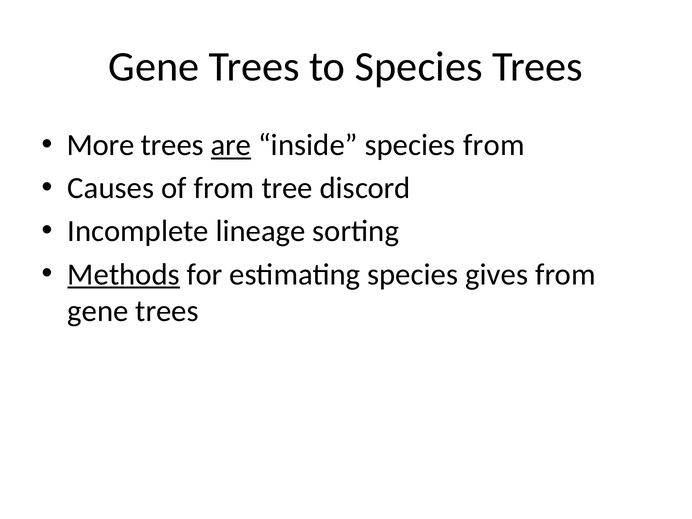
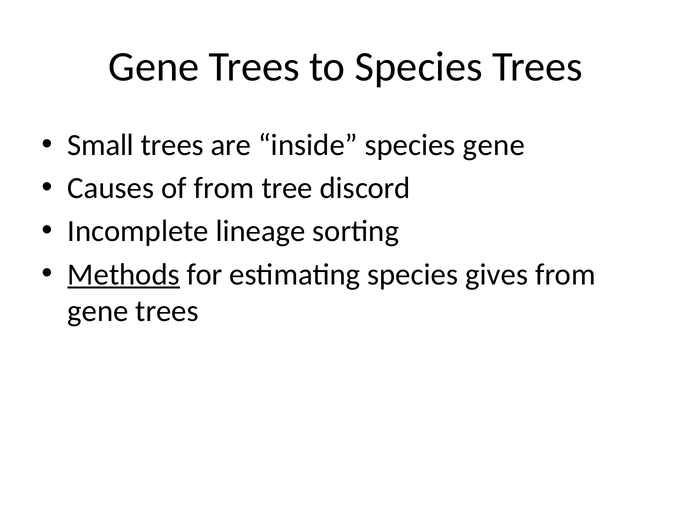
More: More -> Small
are underline: present -> none
species from: from -> gene
